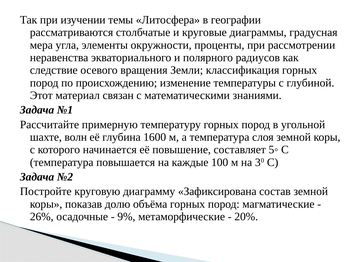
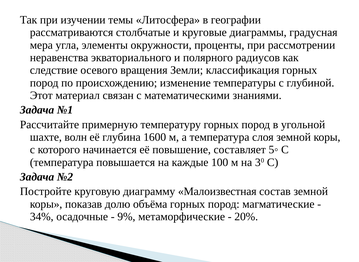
Зафиксирована: Зафиксирована -> Малоизвестная
26%: 26% -> 34%
